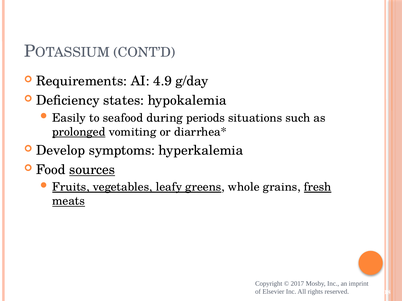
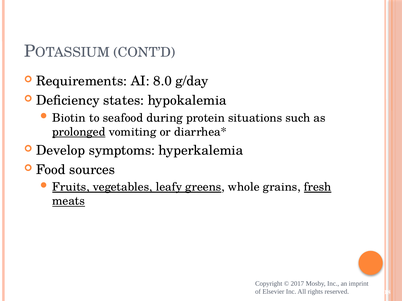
4.9: 4.9 -> 8.0
Easily: Easily -> Biotin
periods: periods -> protein
sources underline: present -> none
